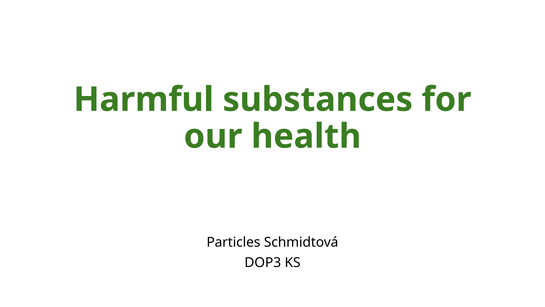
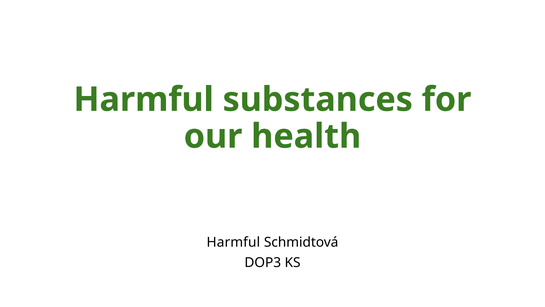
Particles at (233, 242): Particles -> Harmful
